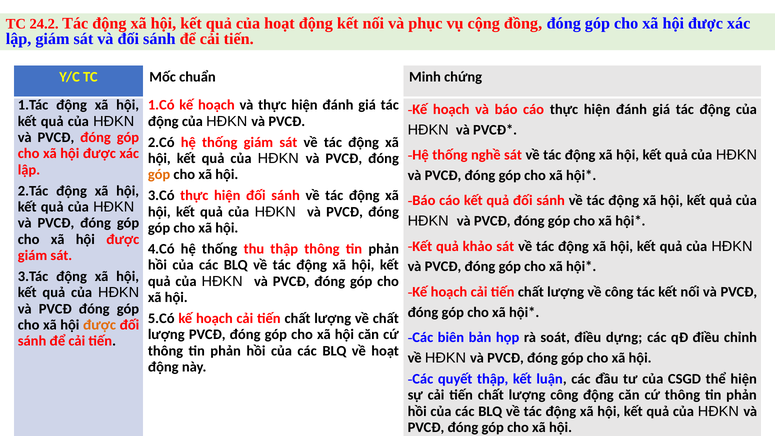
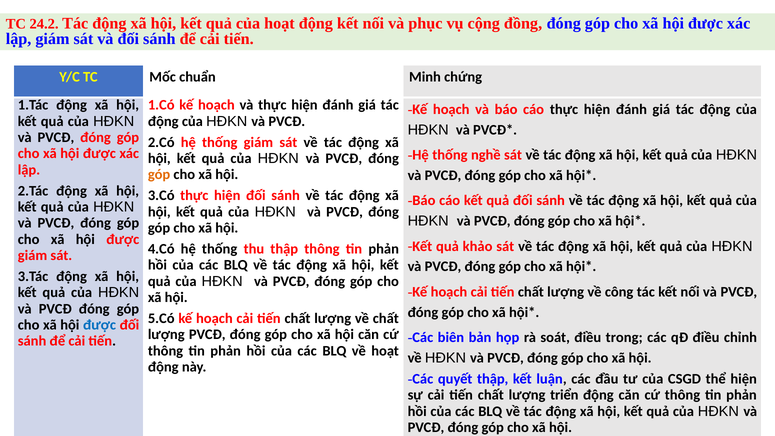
được at (100, 325) colour: orange -> blue
dựng: dựng -> trong
lượng công: công -> triển
